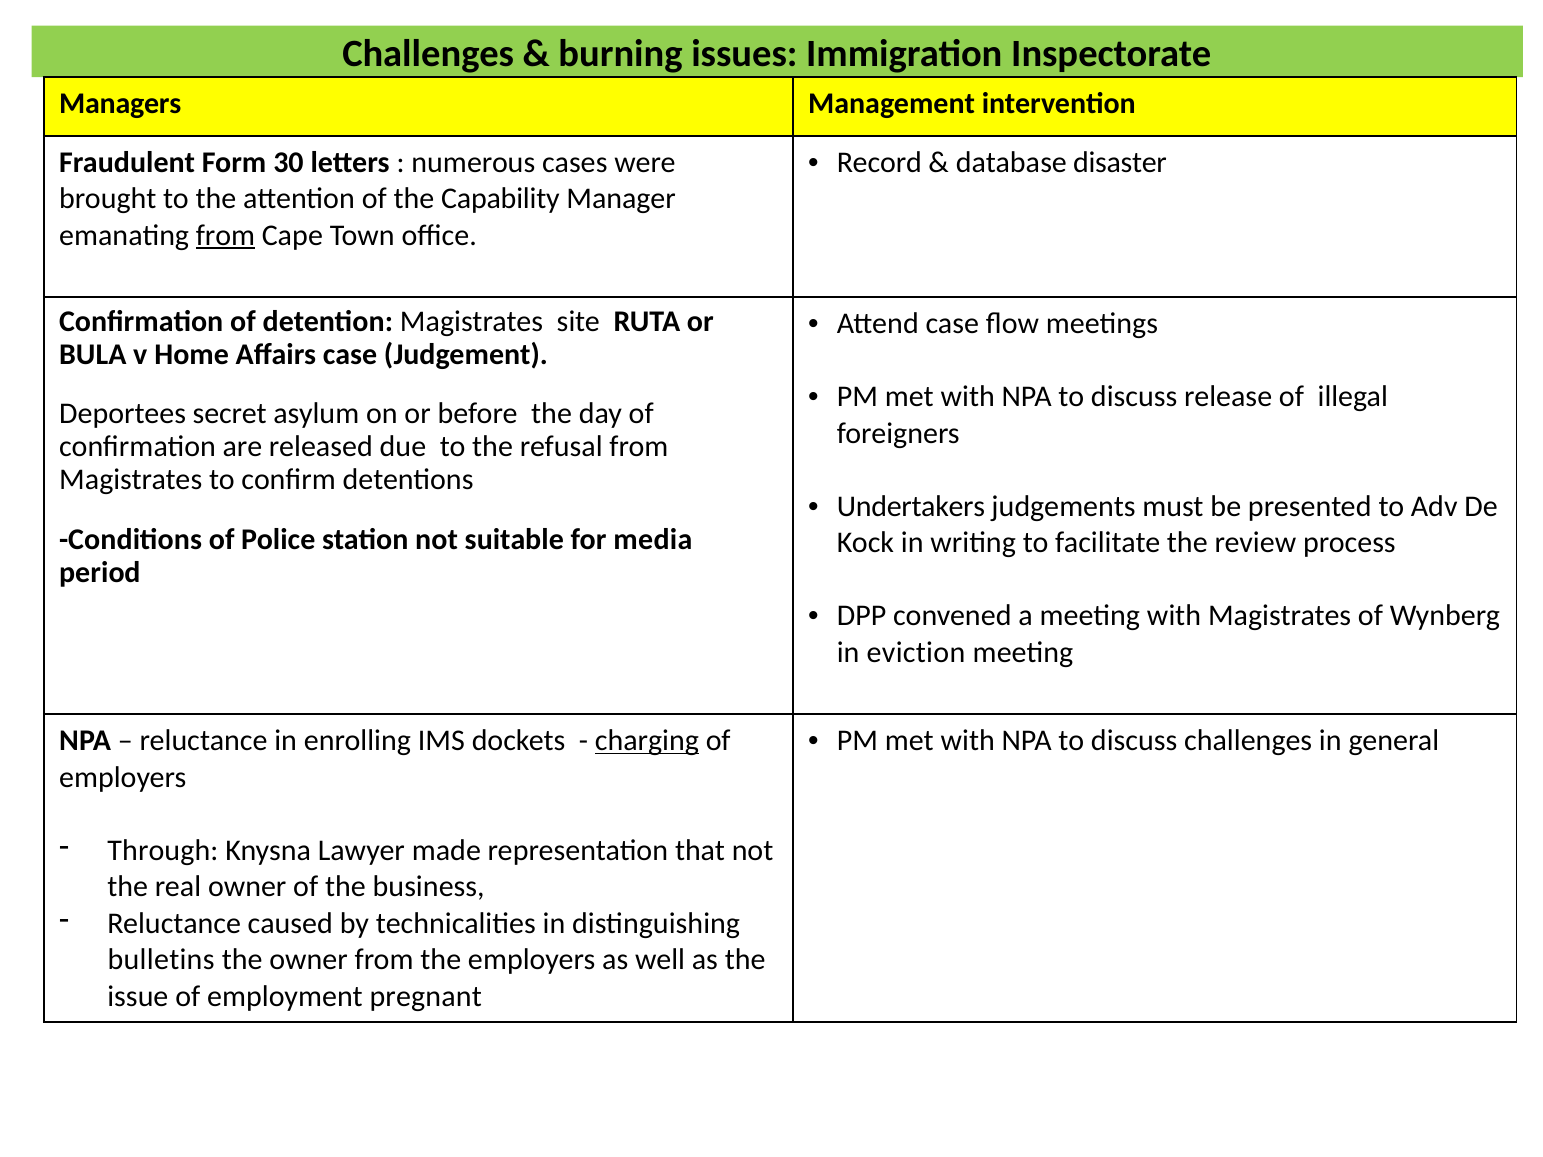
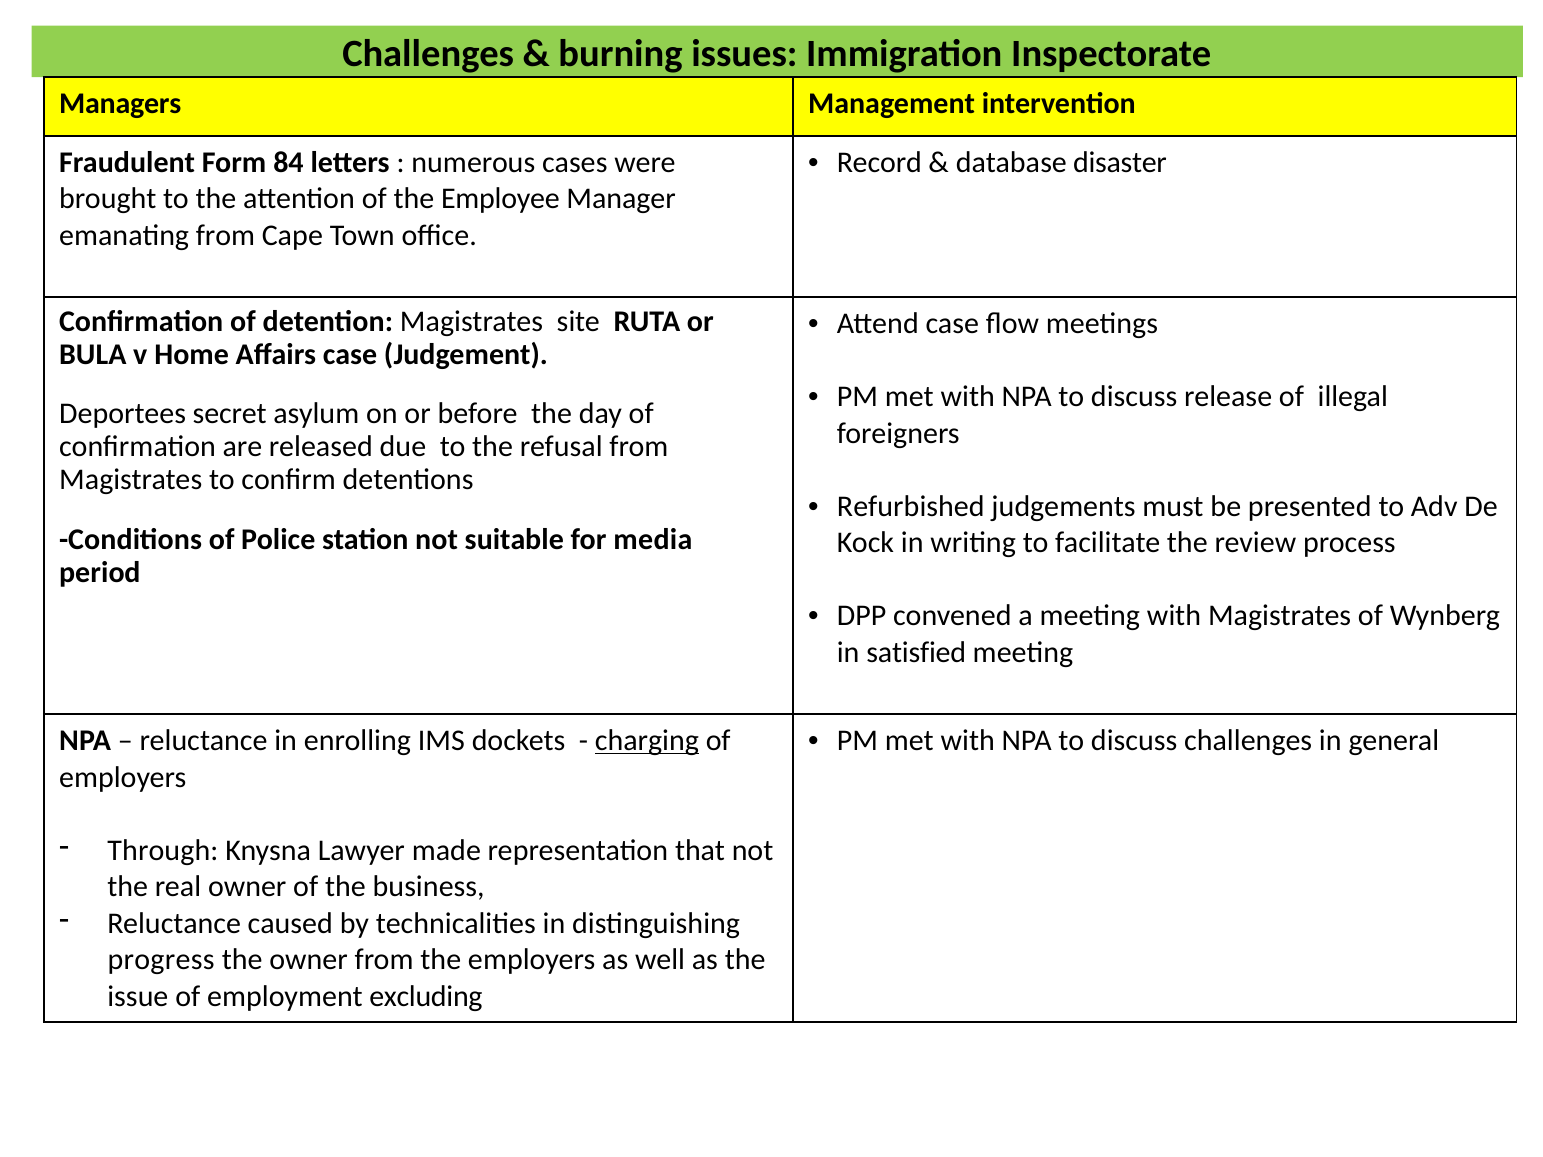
30: 30 -> 84
Capability: Capability -> Employee
from at (225, 235) underline: present -> none
Undertakers: Undertakers -> Refurbished
eviction: eviction -> satisfied
bulletins: bulletins -> progress
pregnant: pregnant -> excluding
